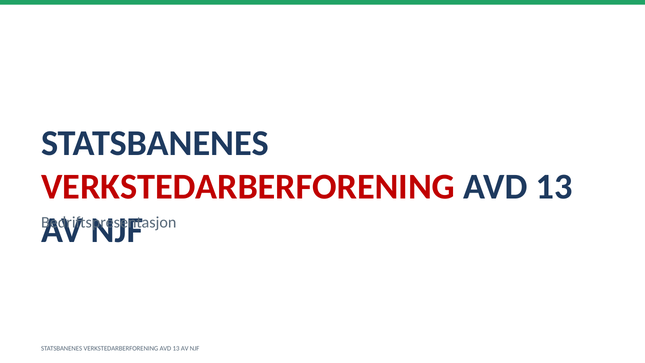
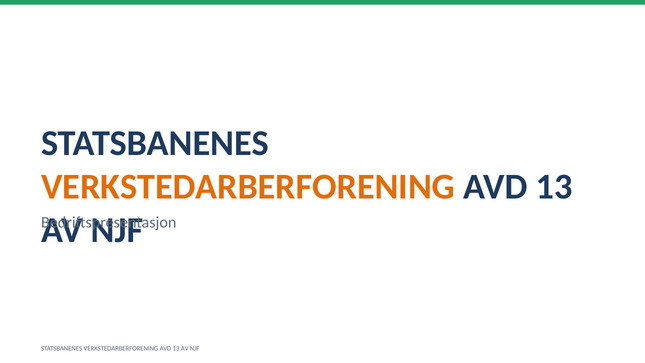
VERKSTEDARBERFORENING at (248, 187) colour: red -> orange
